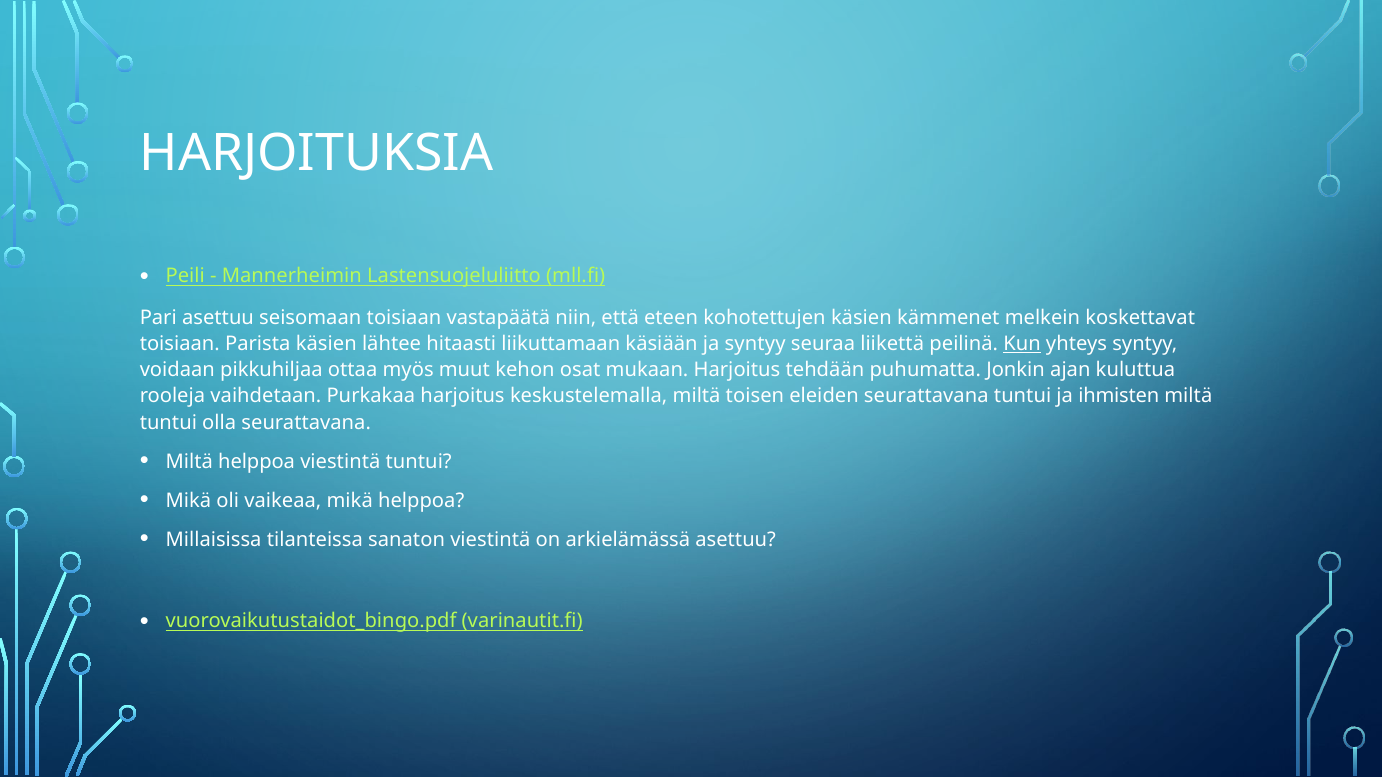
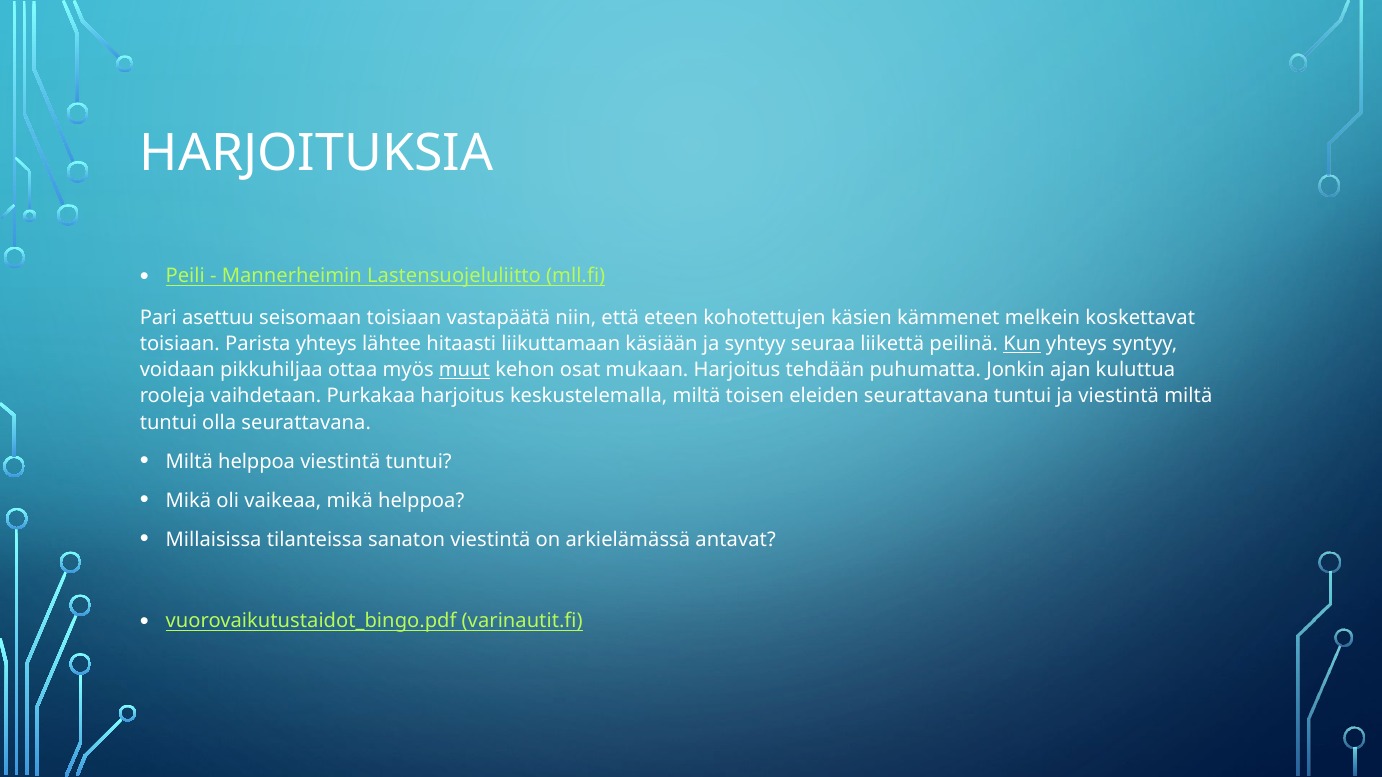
Parista käsien: käsien -> yhteys
muut underline: none -> present
ja ihmisten: ihmisten -> viestintä
arkielämässä asettuu: asettuu -> antavat
